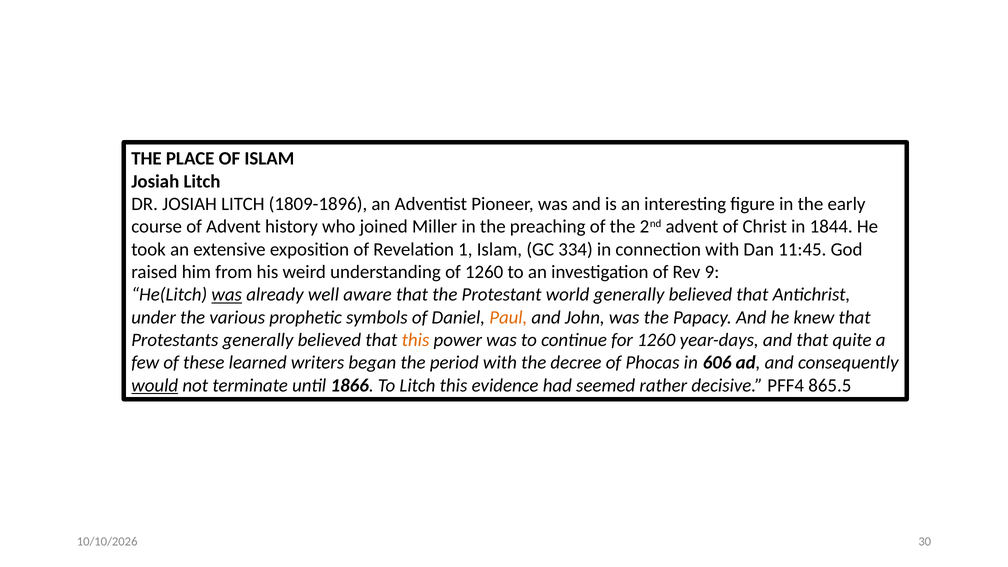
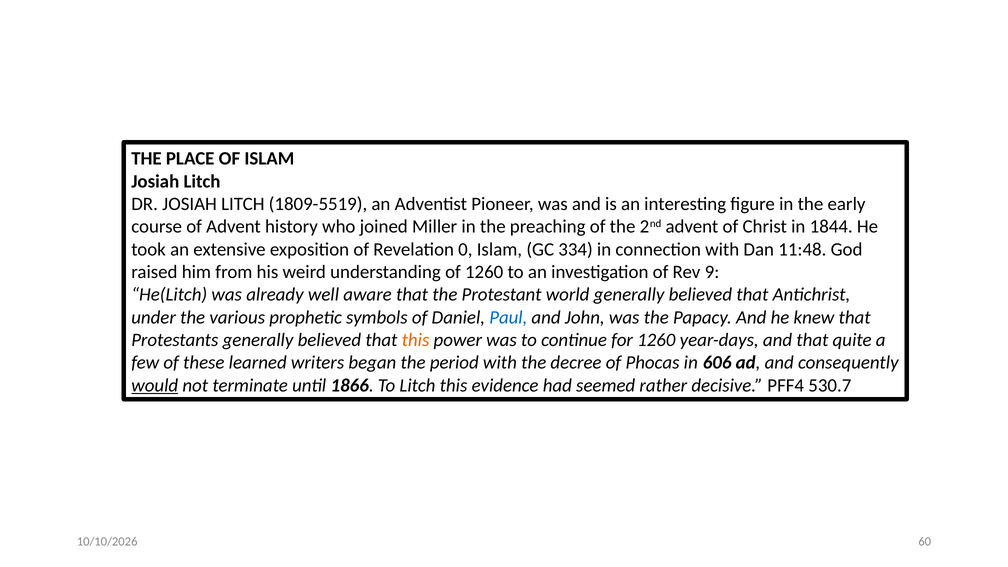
1809-1896: 1809-1896 -> 1809-5519
1: 1 -> 0
11:45: 11:45 -> 11:48
was at (227, 295) underline: present -> none
Paul colour: orange -> blue
865.5: 865.5 -> 530.7
30: 30 -> 60
